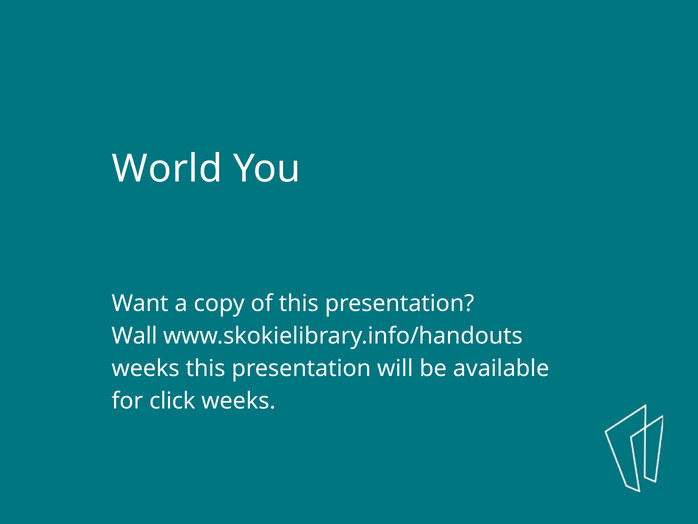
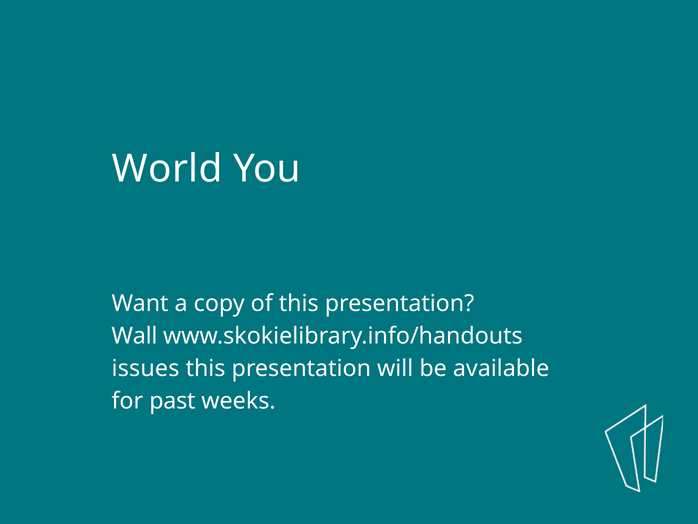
weeks at (146, 368): weeks -> issues
click: click -> past
